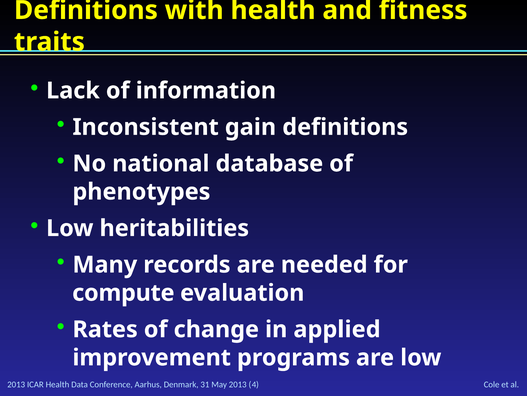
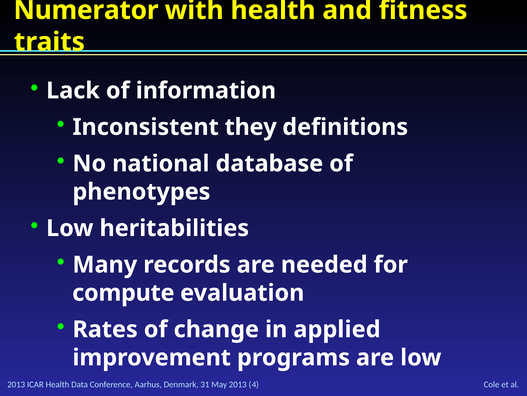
Definitions at (86, 10): Definitions -> Numerator
gain: gain -> they
